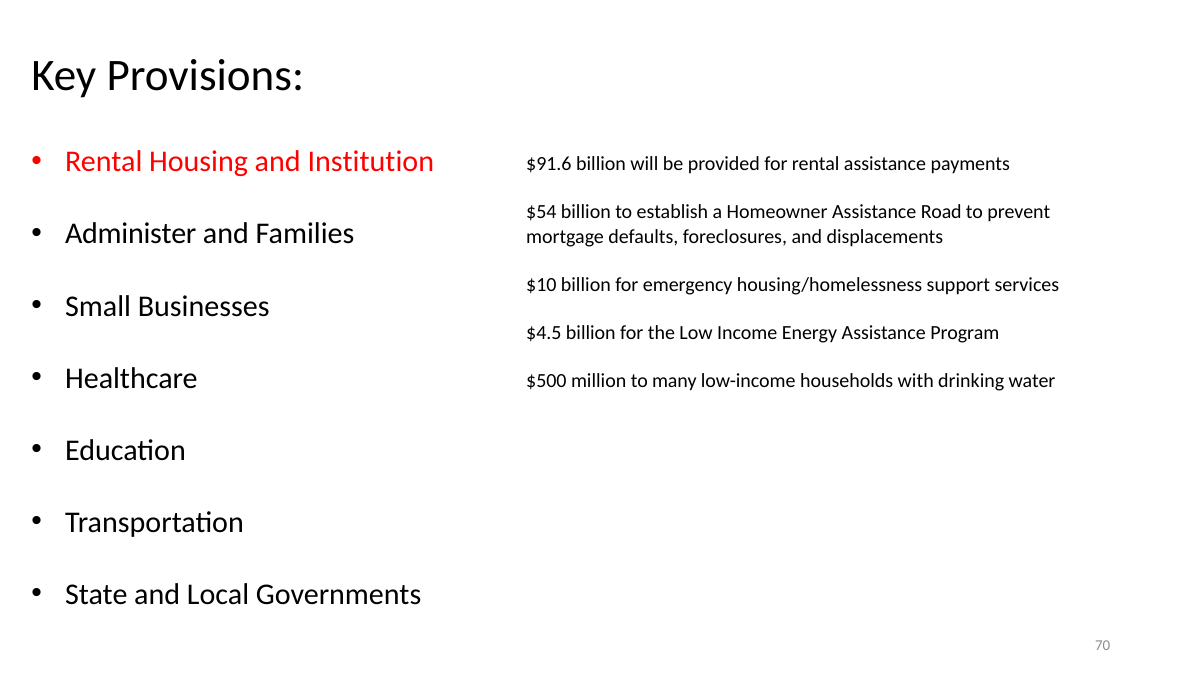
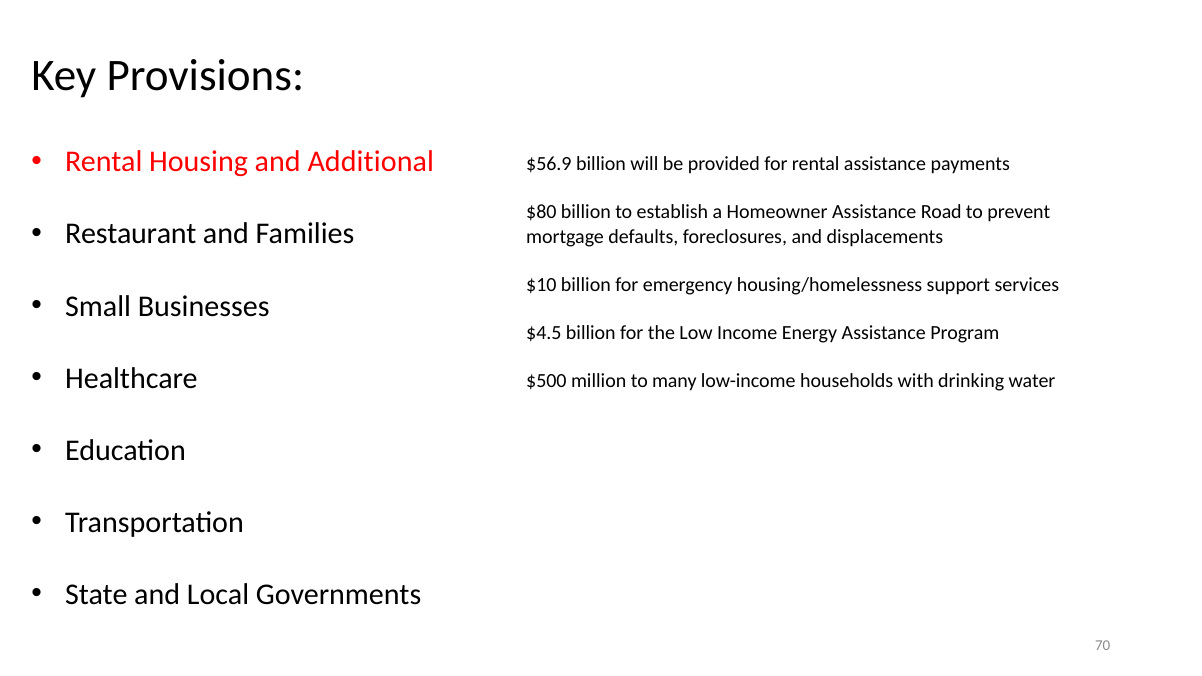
Institution: Institution -> Additional
$91.6: $91.6 -> $56.9
$54: $54 -> $80
Administer: Administer -> Restaurant
